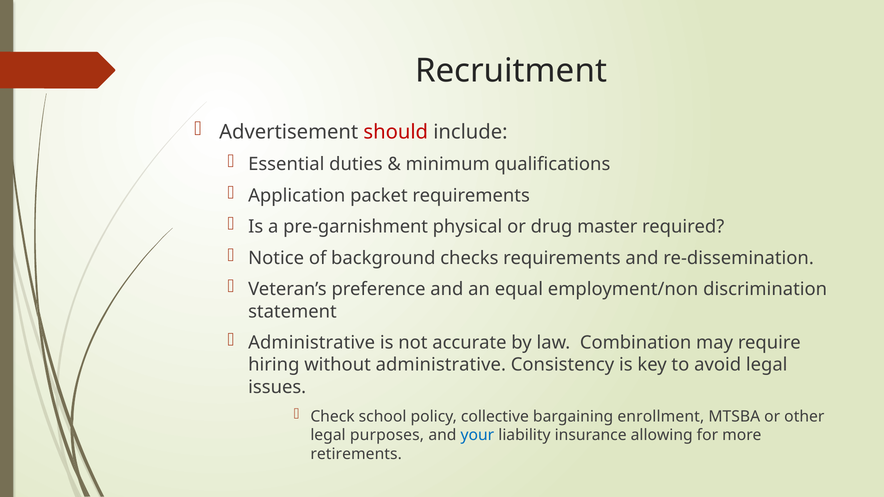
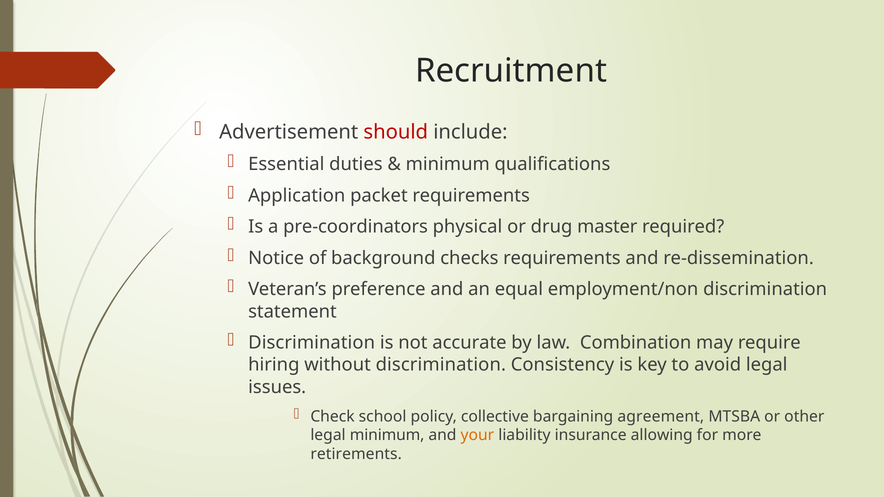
pre-garnishment: pre-garnishment -> pre-coordinators
Administrative at (312, 343): Administrative -> Discrimination
without administrative: administrative -> discrimination
enrollment: enrollment -> agreement
legal purposes: purposes -> minimum
your colour: blue -> orange
